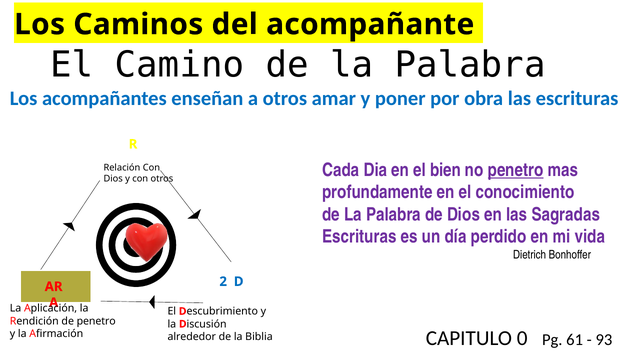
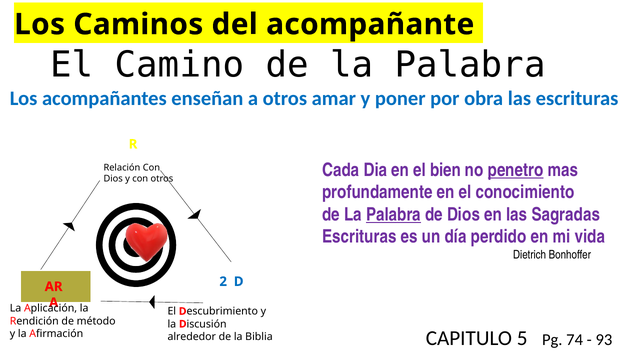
Palabra at (394, 214) underline: none -> present
de penetro: penetro -> método
0: 0 -> 5
61: 61 -> 74
